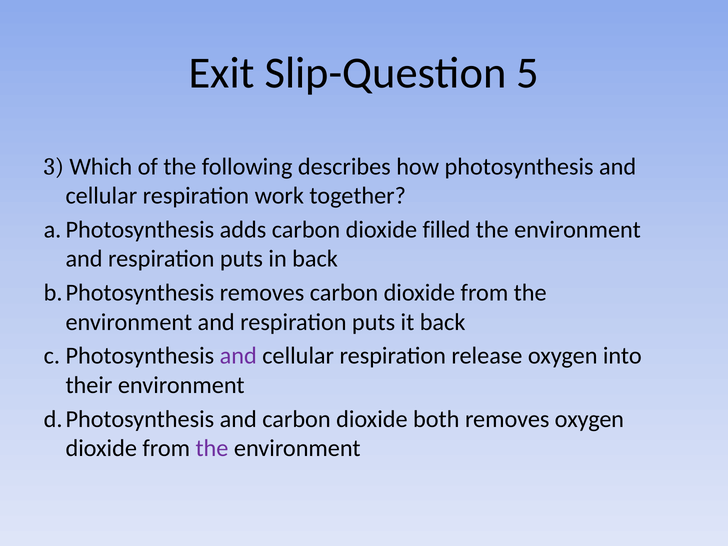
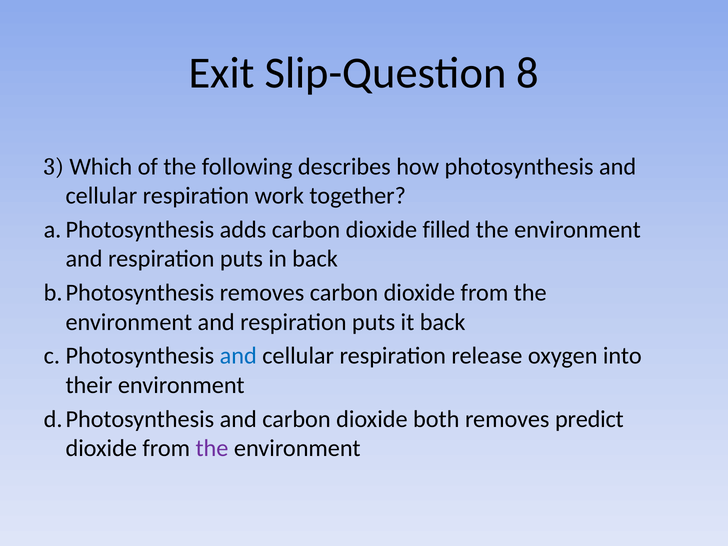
5: 5 -> 8
and at (238, 356) colour: purple -> blue
removes oxygen: oxygen -> predict
